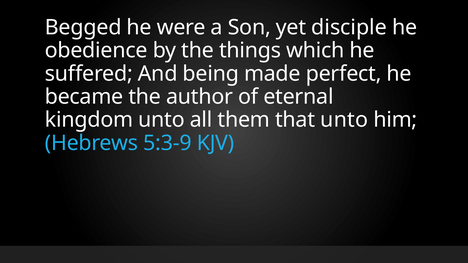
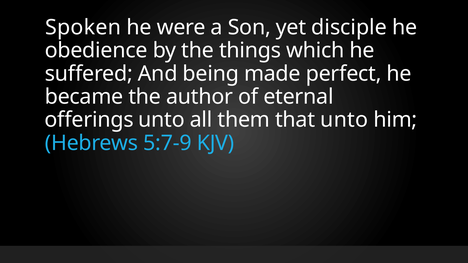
Begged: Begged -> Spoken
kingdom: kingdom -> offerings
5:3-9: 5:3-9 -> 5:7-9
